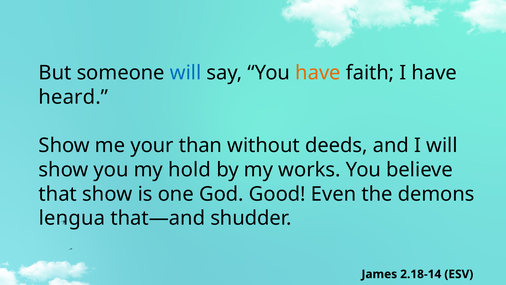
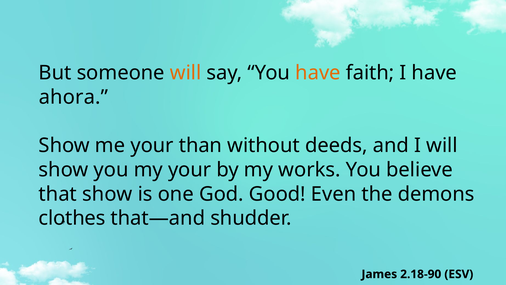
will at (186, 73) colour: blue -> orange
heard: heard -> ahora
my hold: hold -> your
lengua: lengua -> clothes
2.18-14: 2.18-14 -> 2.18-90
